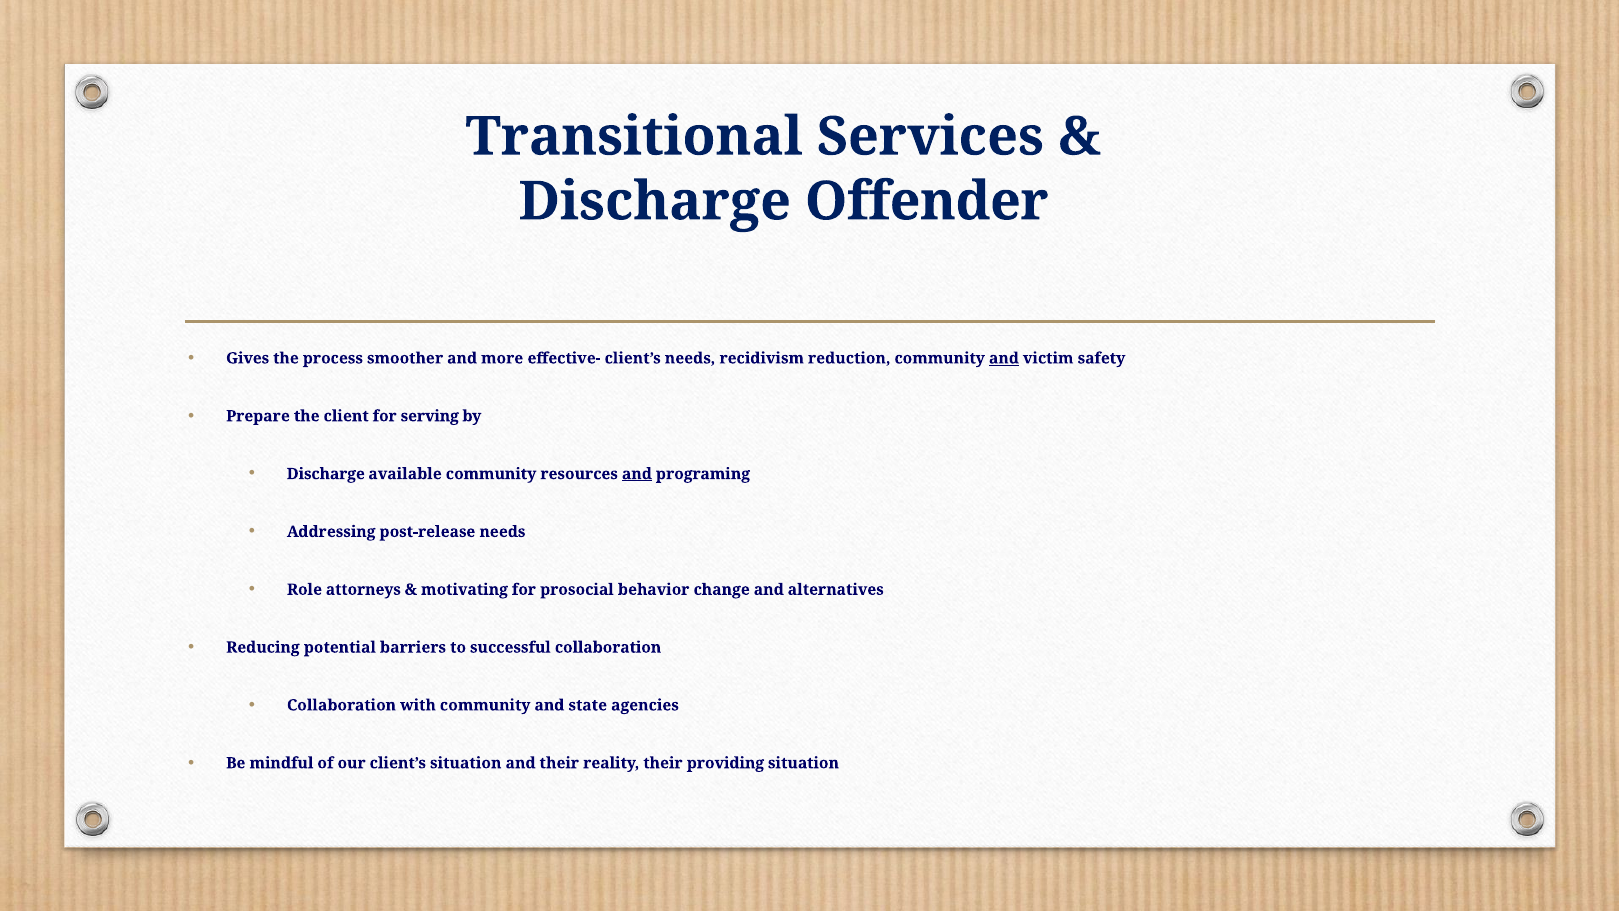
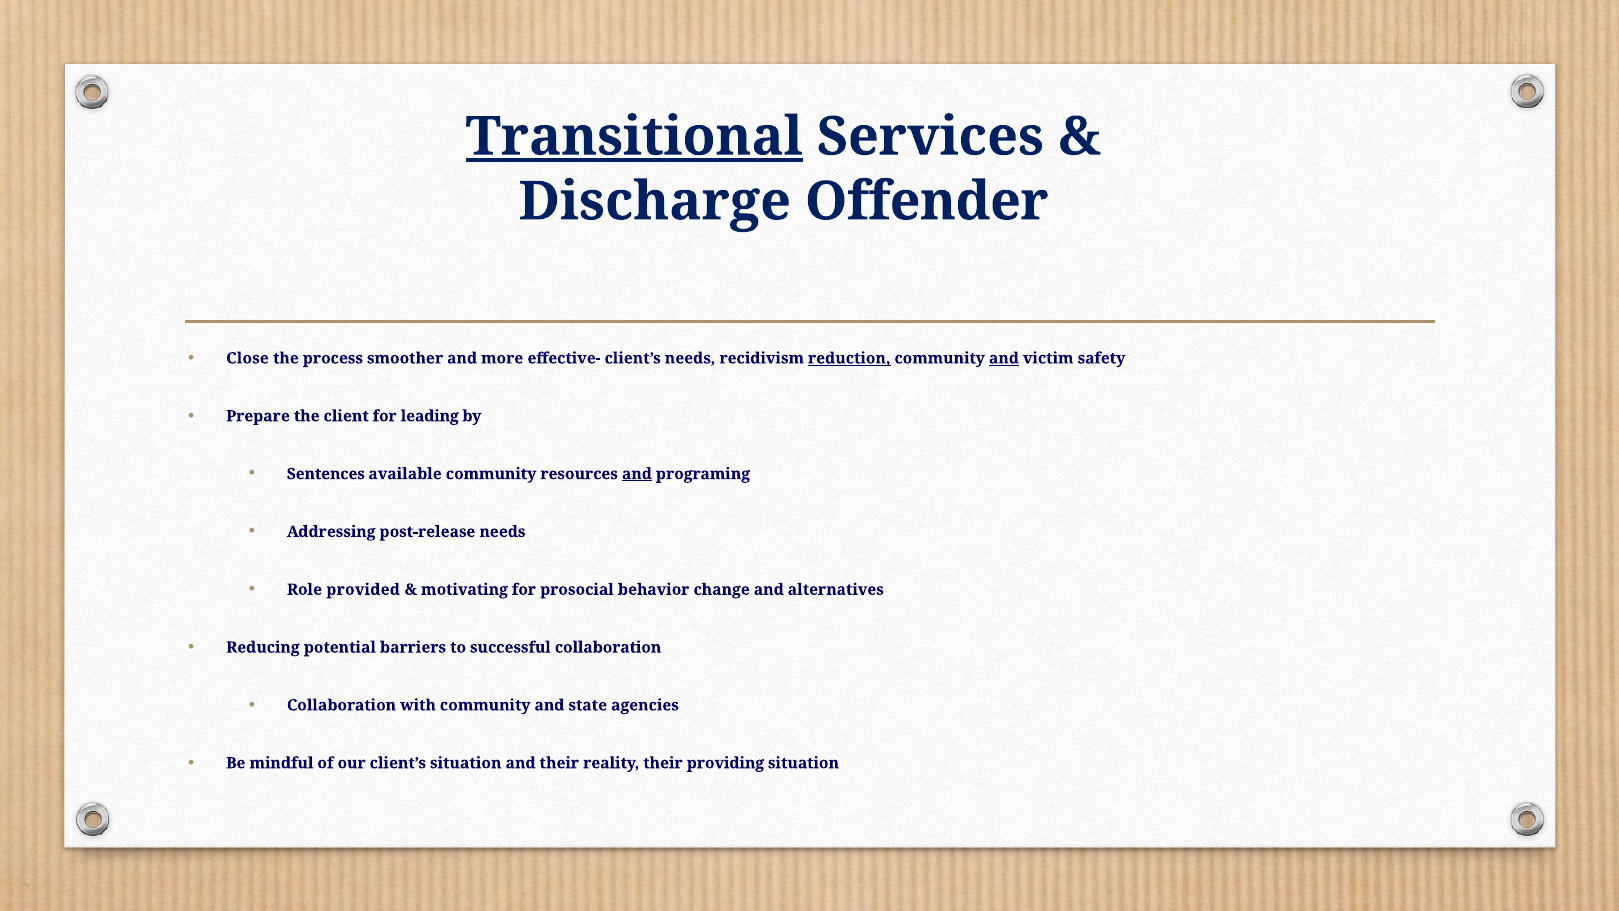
Transitional underline: none -> present
Gives: Gives -> Close
reduction underline: none -> present
serving: serving -> leading
Discharge at (326, 474): Discharge -> Sentences
attorneys: attorneys -> provided
